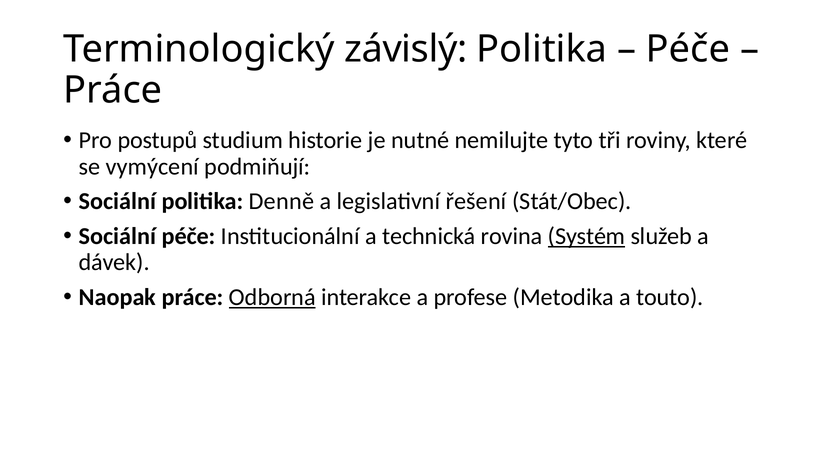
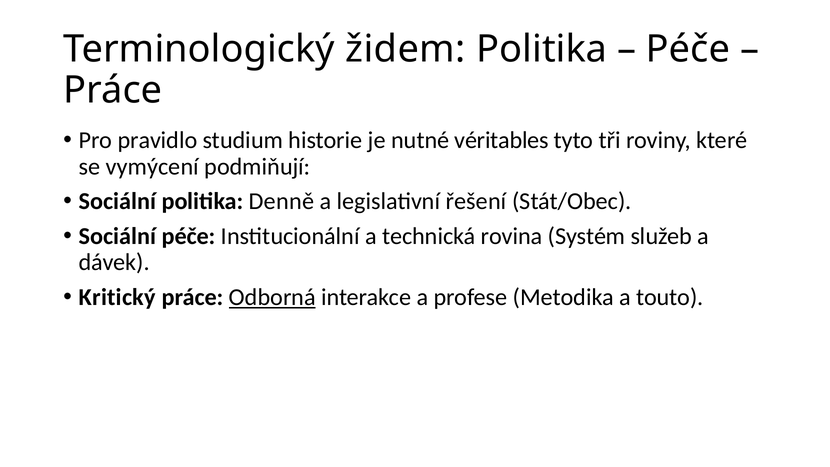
závislý: závislý -> židem
postupů: postupů -> pravidlo
nemilujte: nemilujte -> véritables
Systém underline: present -> none
Naopak: Naopak -> Kritický
